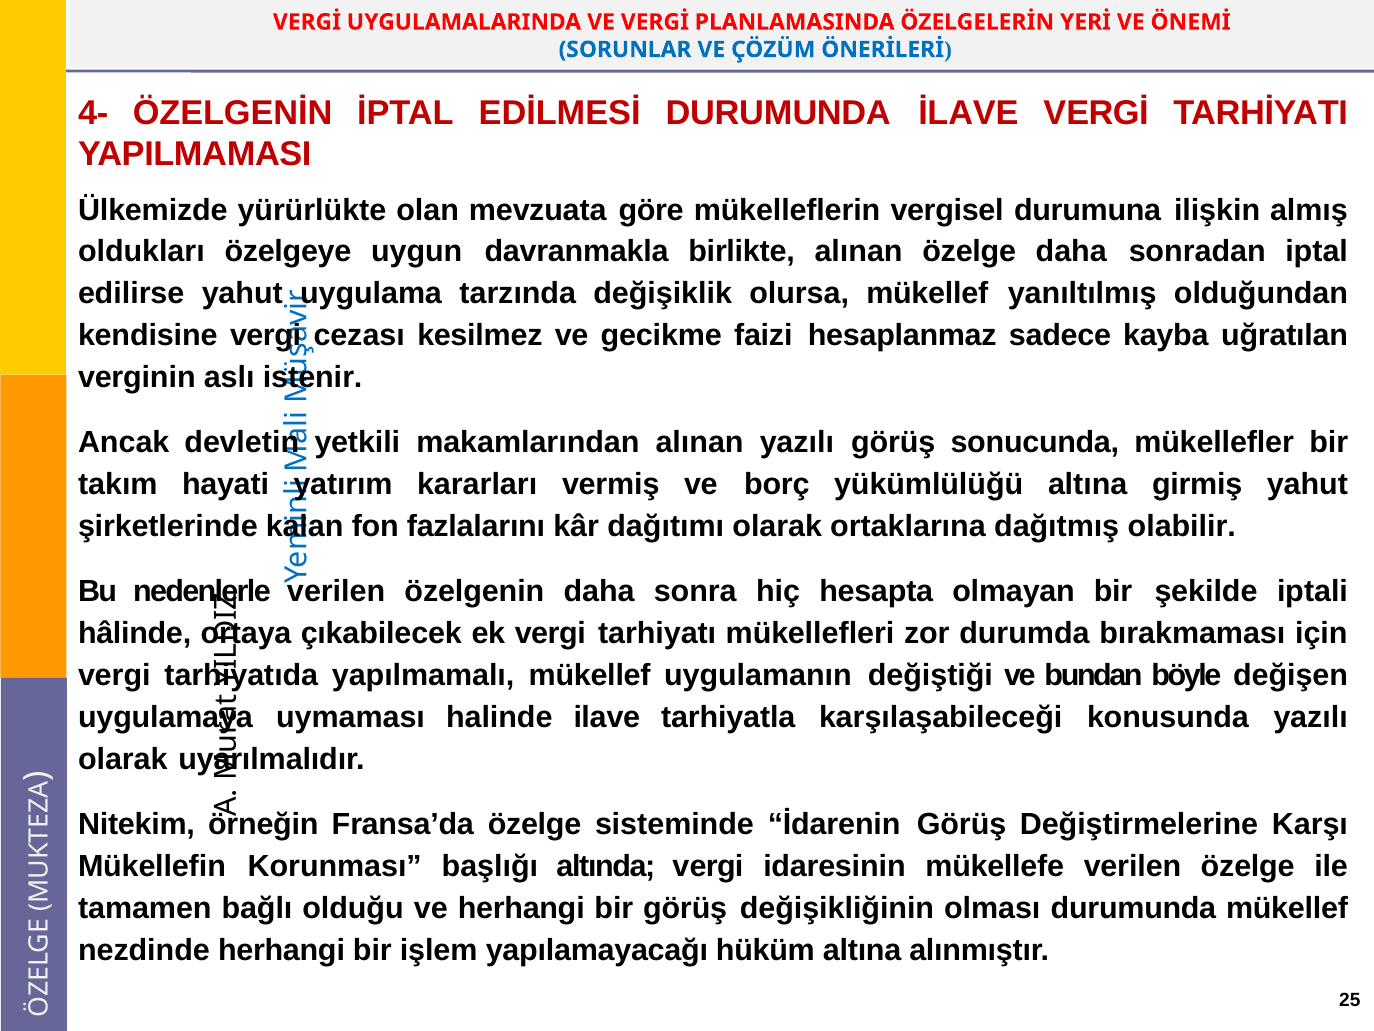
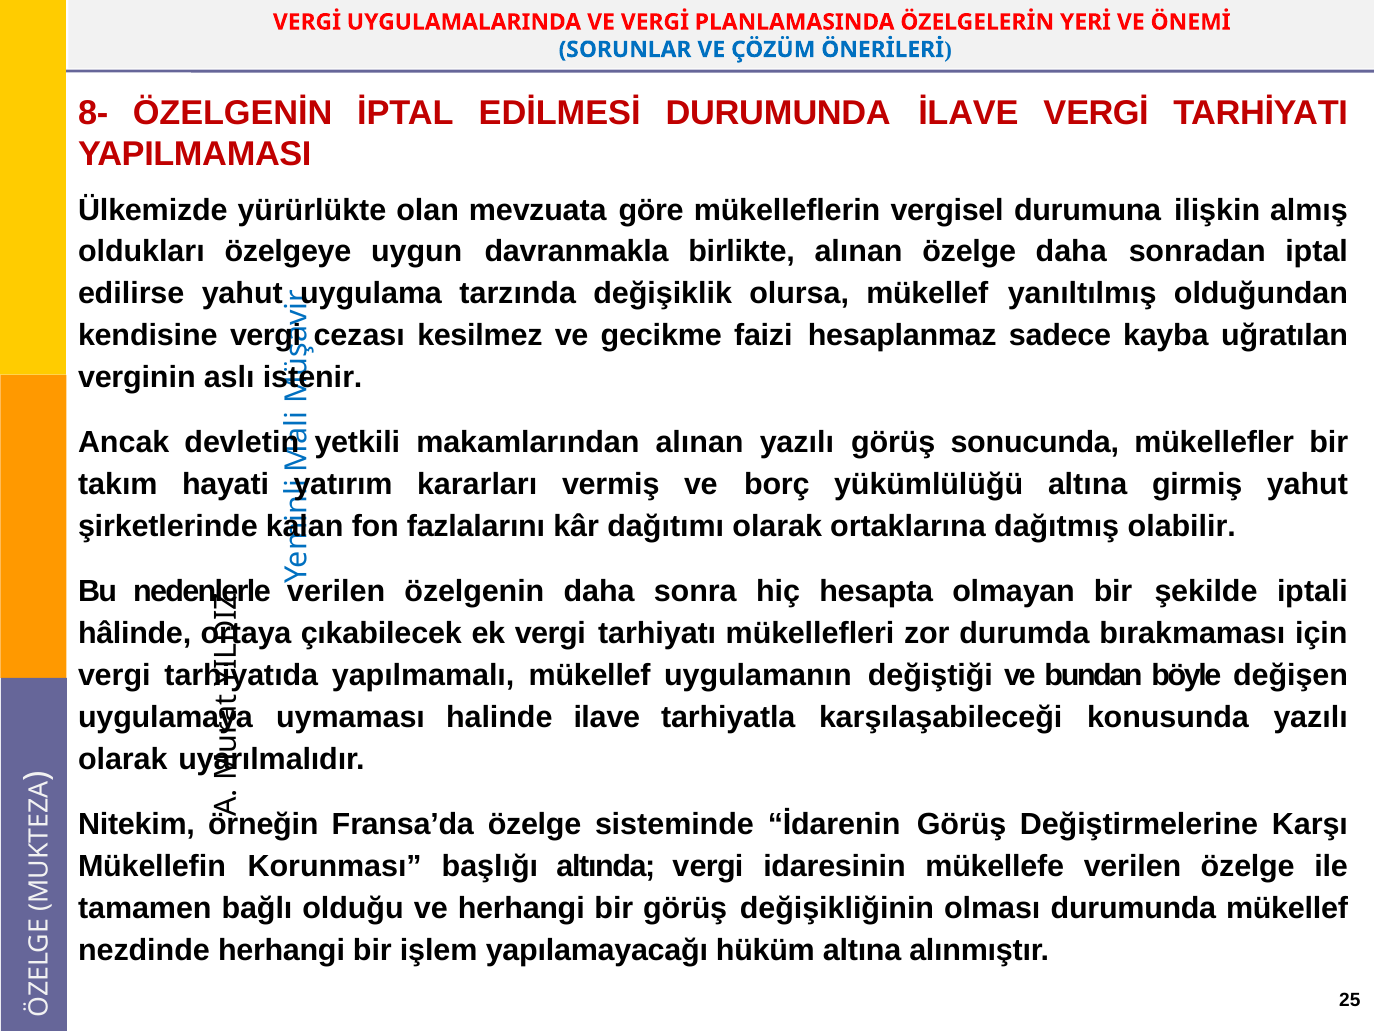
4-: 4- -> 8-
